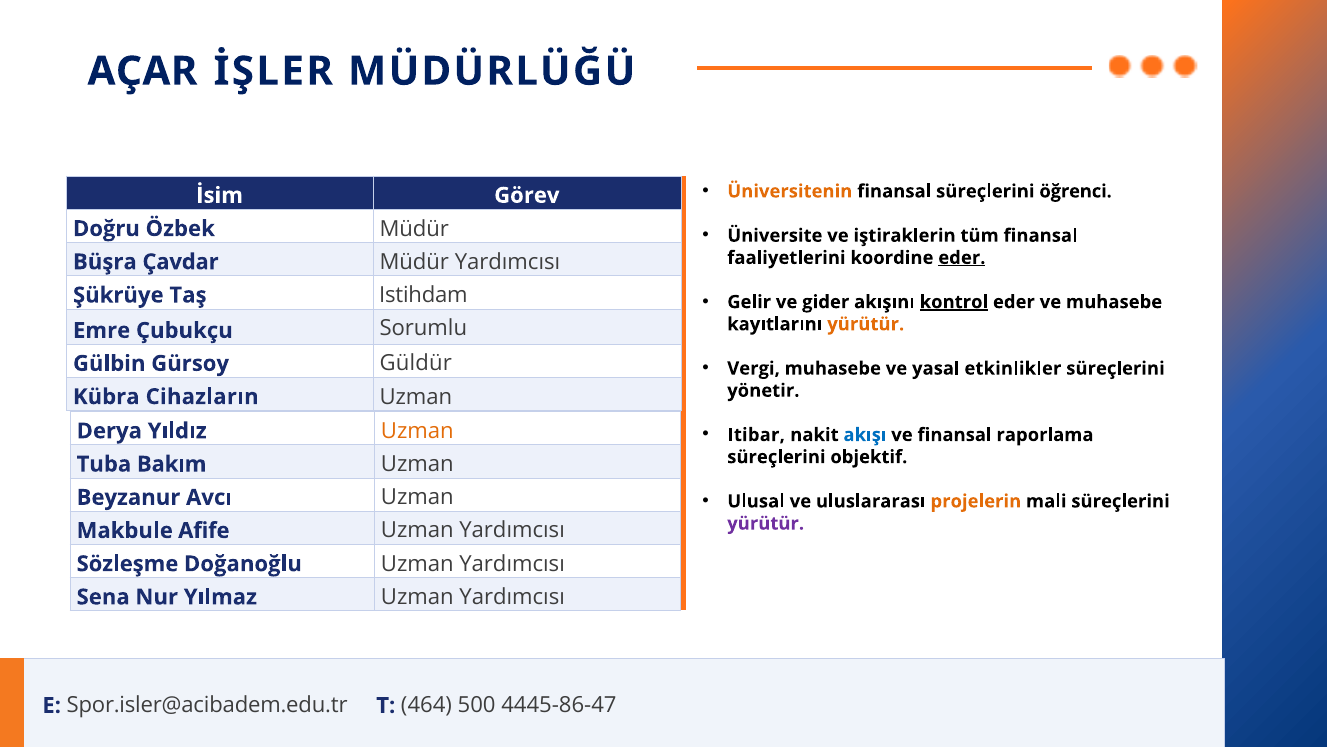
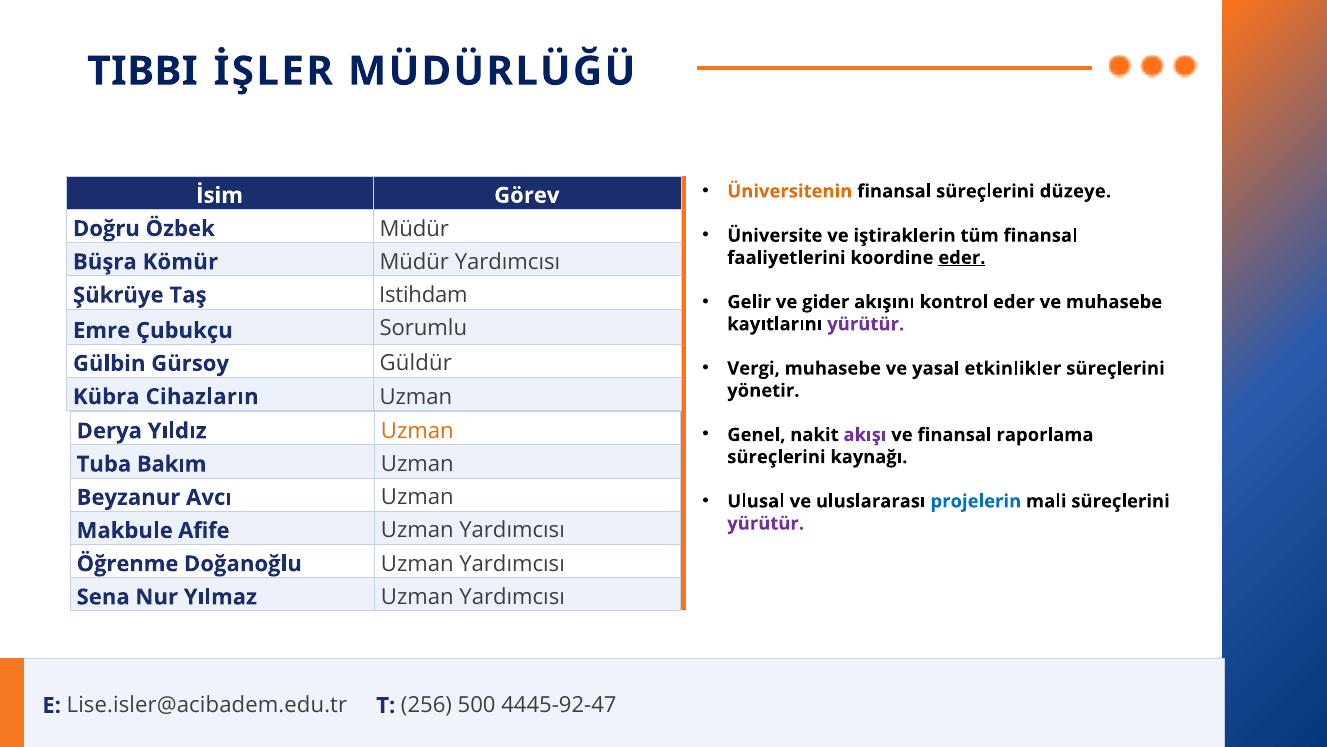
AÇAR: AÇAR -> TIBBI
öğrenci: öğrenci -> düzeye
Çavdar: Çavdar -> Kömür
kontrol underline: present -> none
yürütür at (866, 324) colour: orange -> purple
Itibar: Itibar -> Genel
akışı colour: blue -> purple
objektif: objektif -> kaynağı
projelerin colour: orange -> blue
Sözleşme: Sözleşme -> Öğrenme
Spor.isler@acibadem.edu.tr: Spor.isler@acibadem.edu.tr -> Lise.isler@acibadem.edu.tr
464: 464 -> 256
4445-86-47: 4445-86-47 -> 4445-92-47
